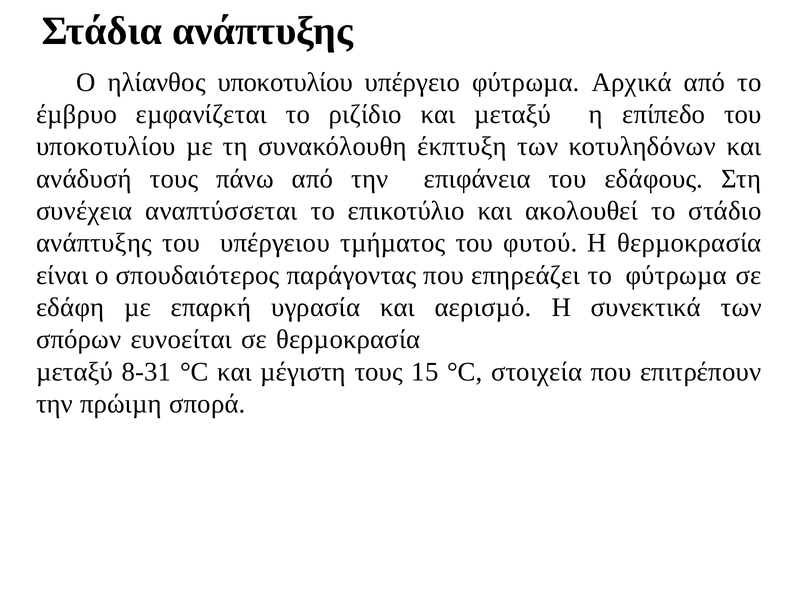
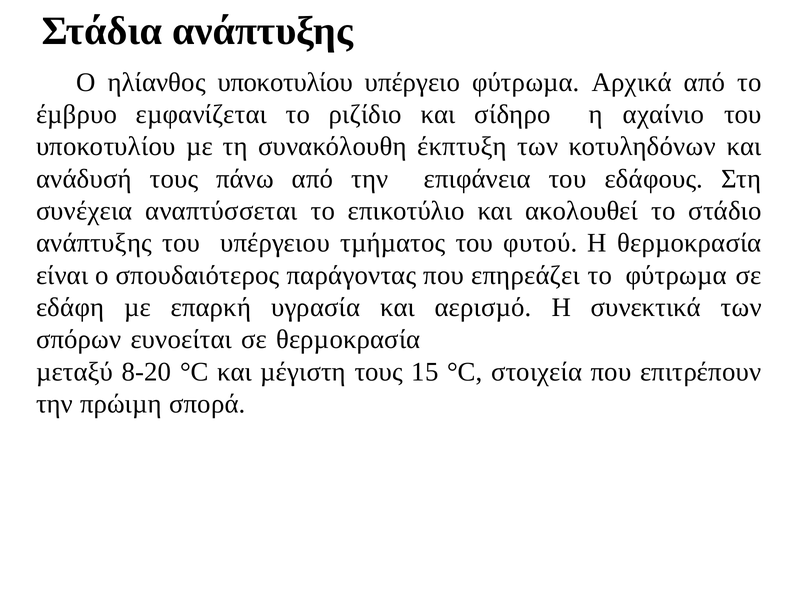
και µεταξύ: µεταξύ -> σίδηρο
επίπεδο: επίπεδο -> αχαίνιο
8-31: 8-31 -> 8-20
